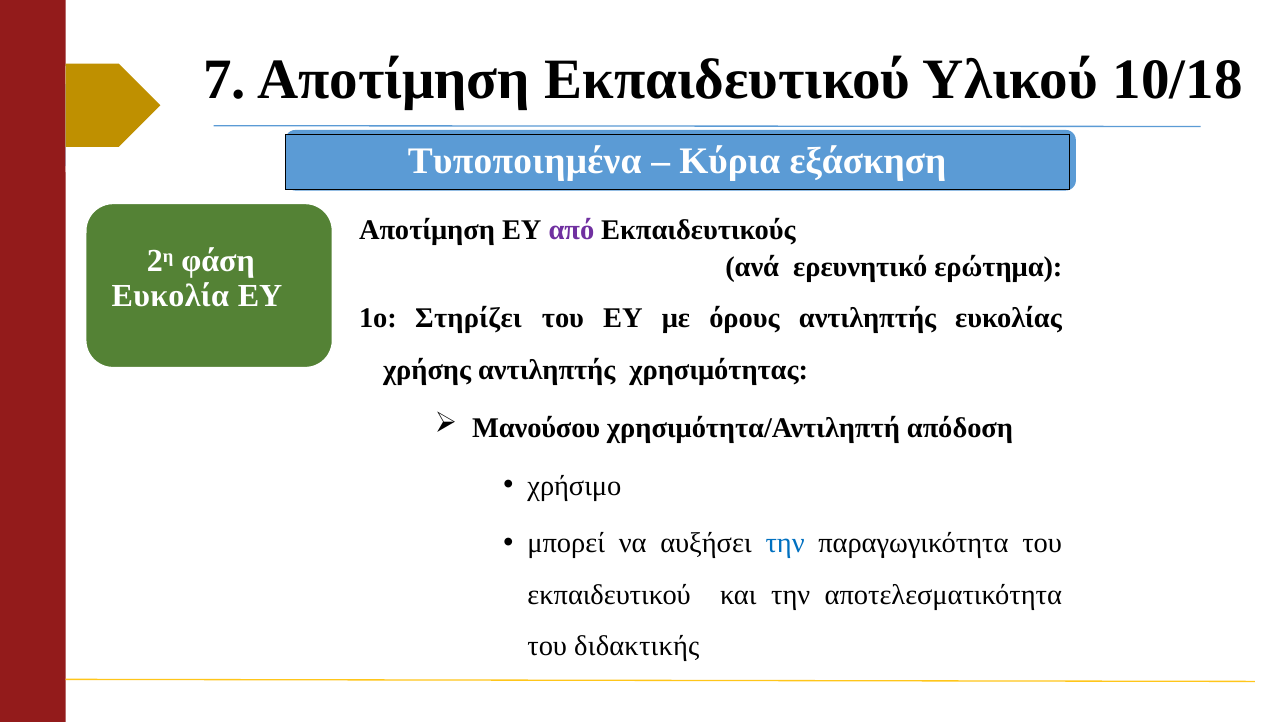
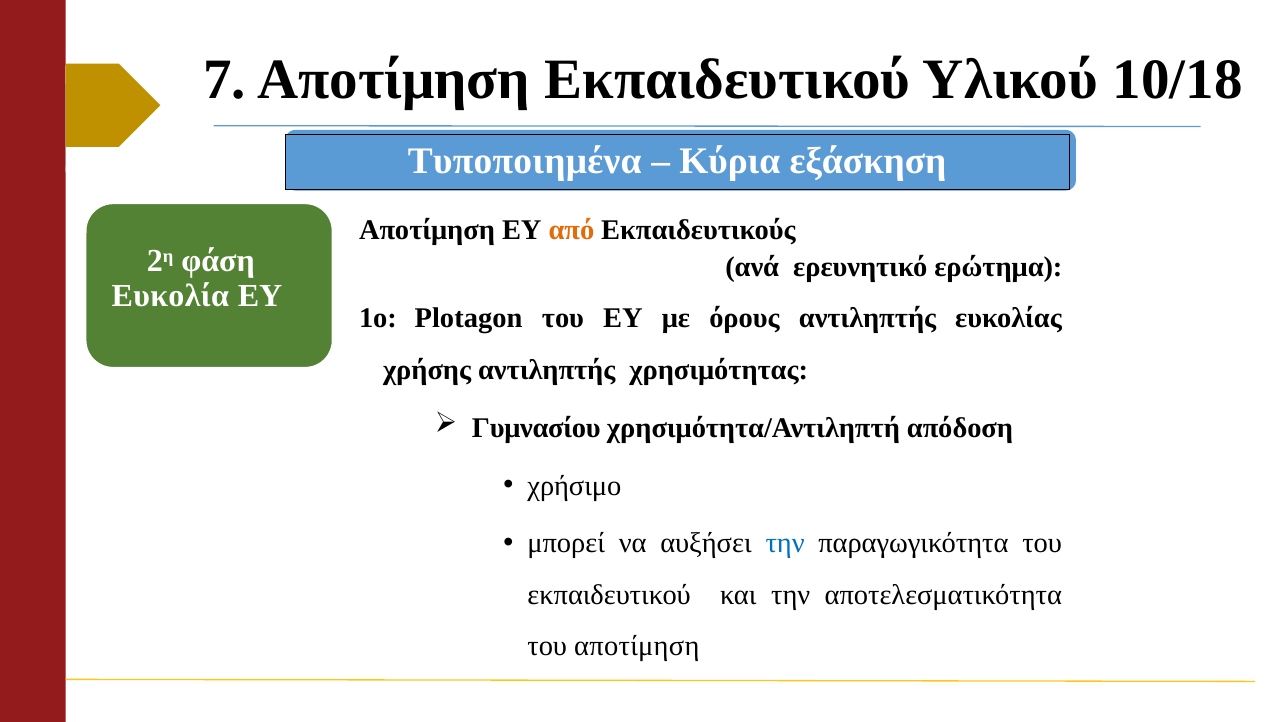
από colour: purple -> orange
Στηρίζει: Στηρίζει -> Plotagon
Μανούσου: Μανούσου -> Γυμνασίου
του διδακτικής: διδακτικής -> αποτίμηση
